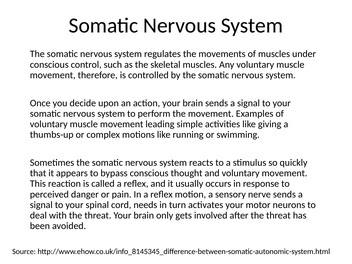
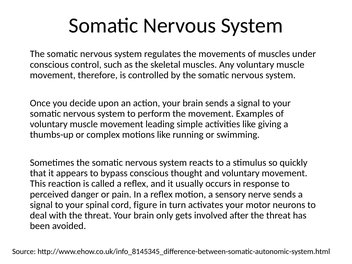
needs: needs -> figure
